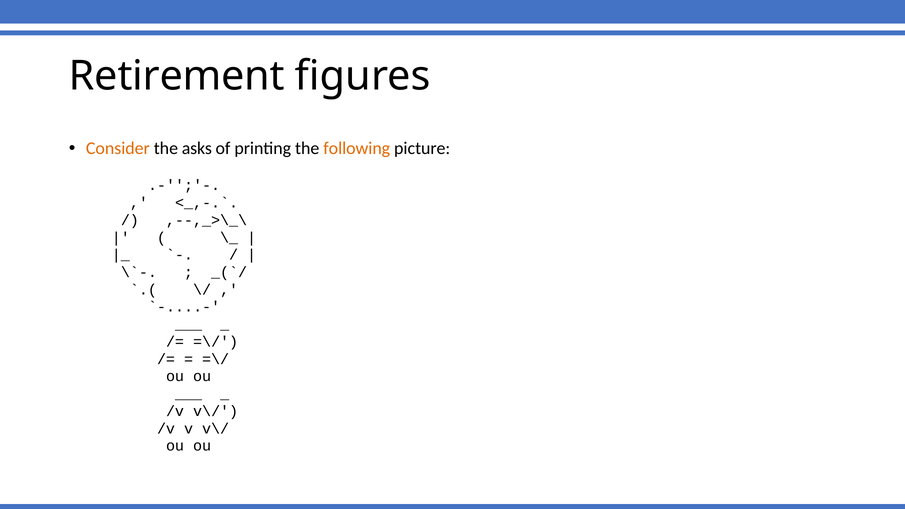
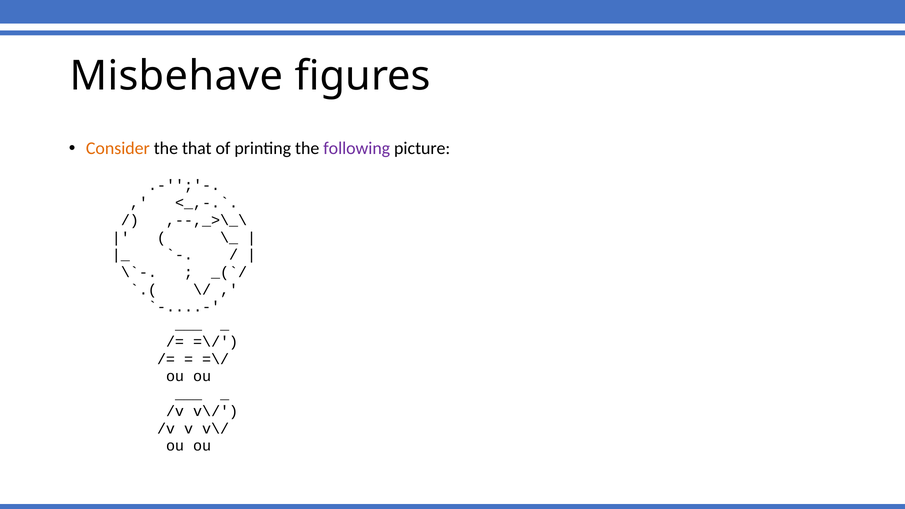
Retirement: Retirement -> Misbehave
asks: asks -> that
following colour: orange -> purple
